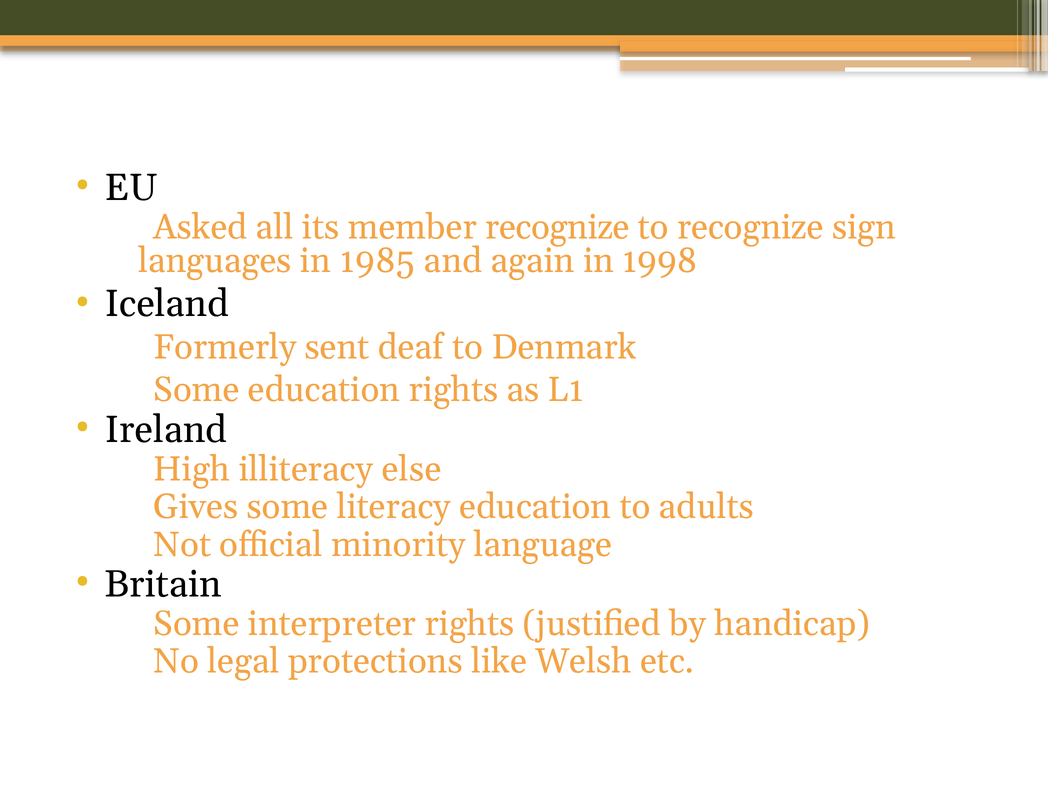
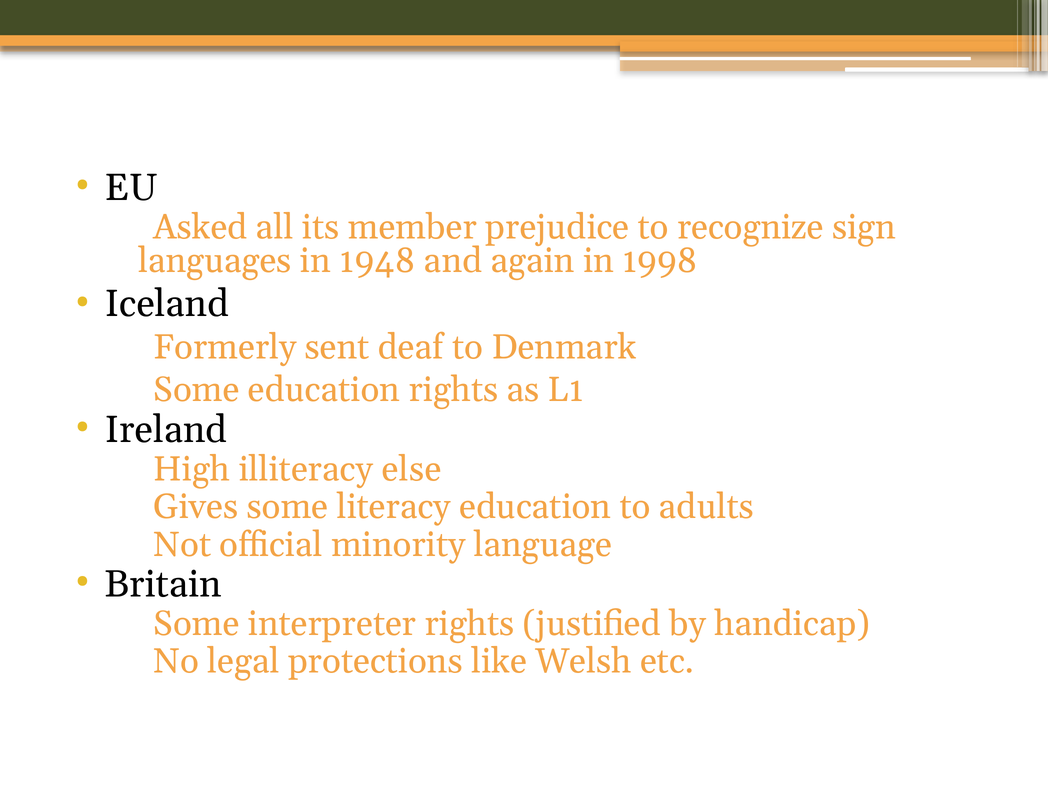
member recognize: recognize -> prejudice
1985: 1985 -> 1948
